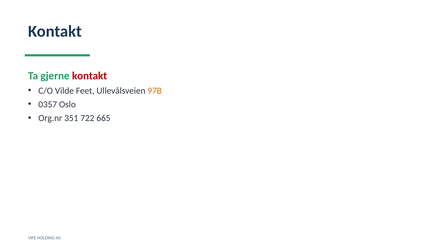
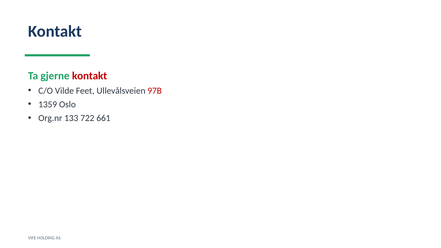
97B colour: orange -> red
0357: 0357 -> 1359
351: 351 -> 133
665: 665 -> 661
